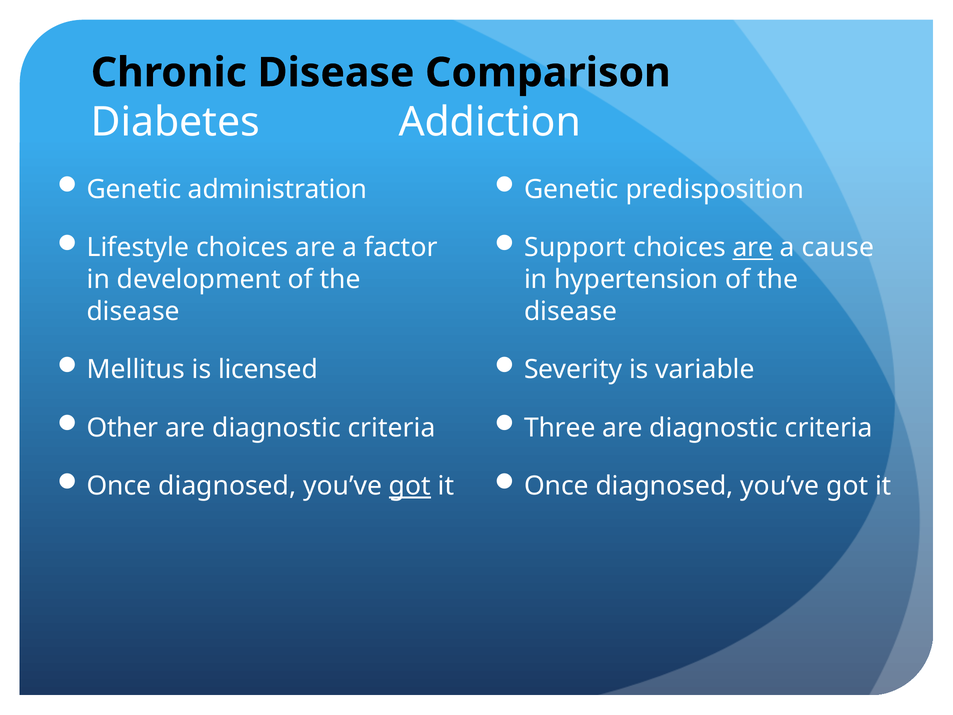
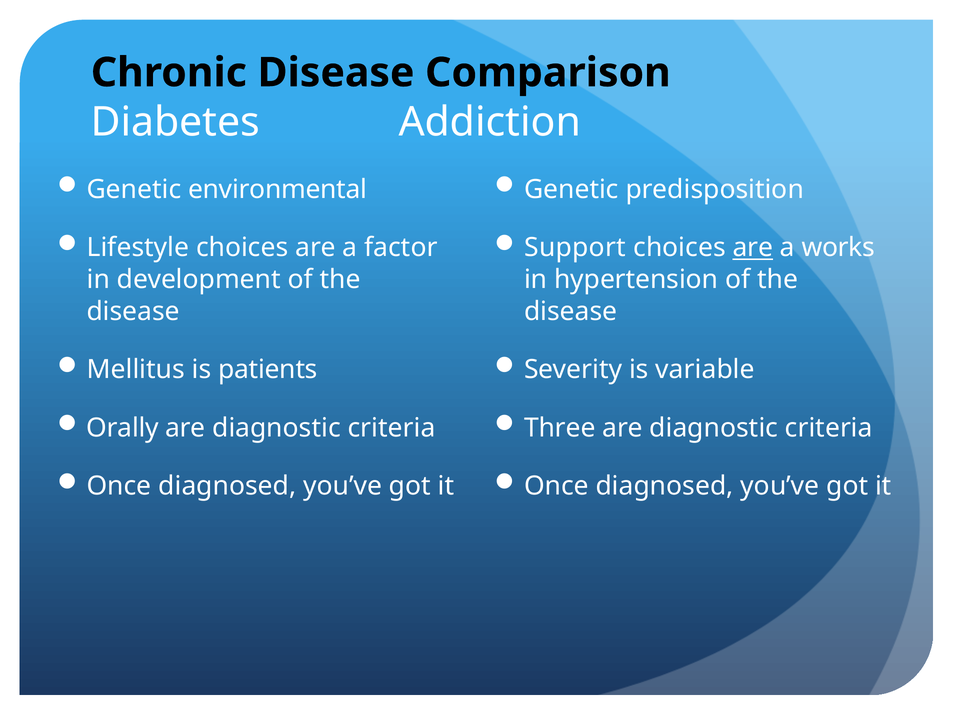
administration: administration -> environmental
cause: cause -> works
licensed: licensed -> patients
Other: Other -> Orally
got at (410, 486) underline: present -> none
